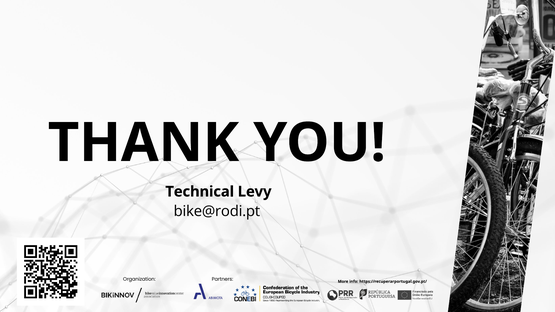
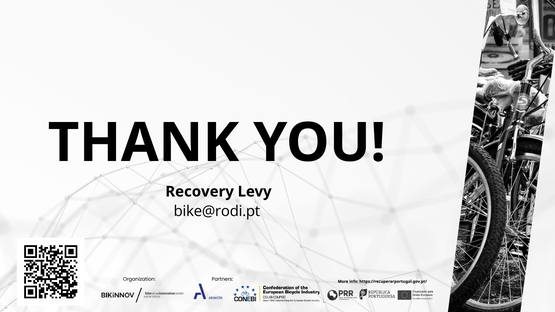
Technical: Technical -> Recovery
